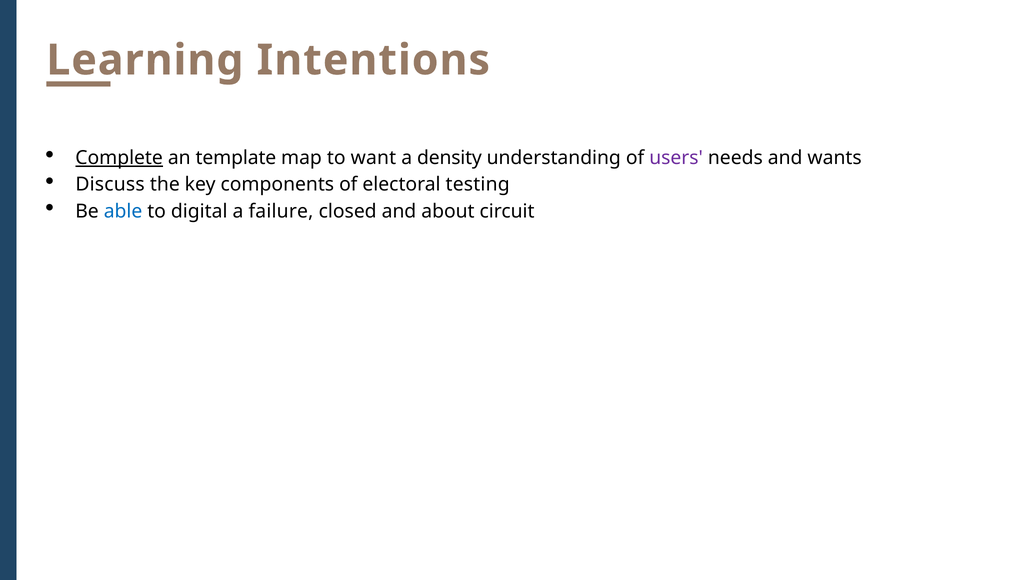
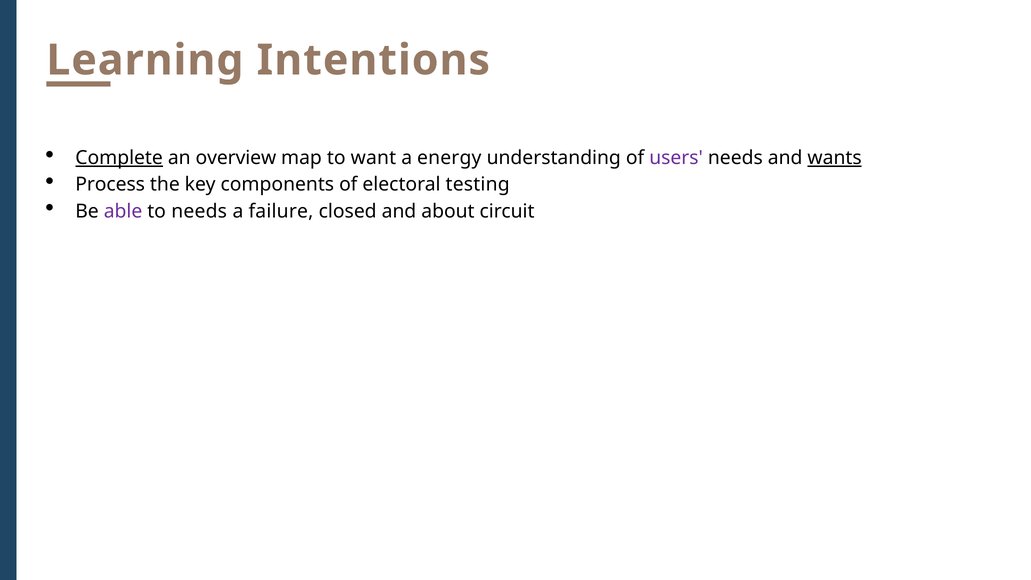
template: template -> overview
density: density -> energy
wants underline: none -> present
Discuss: Discuss -> Process
able colour: blue -> purple
to digital: digital -> needs
